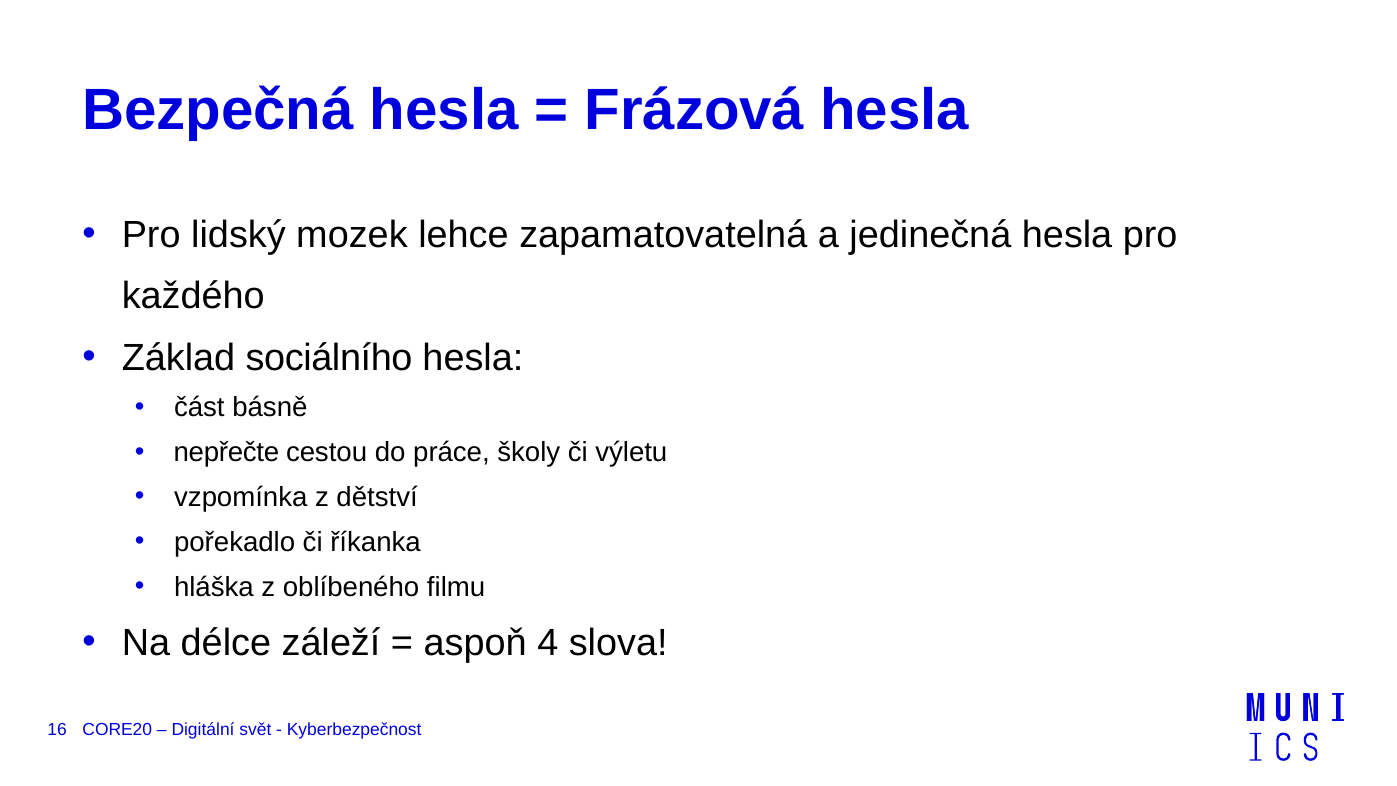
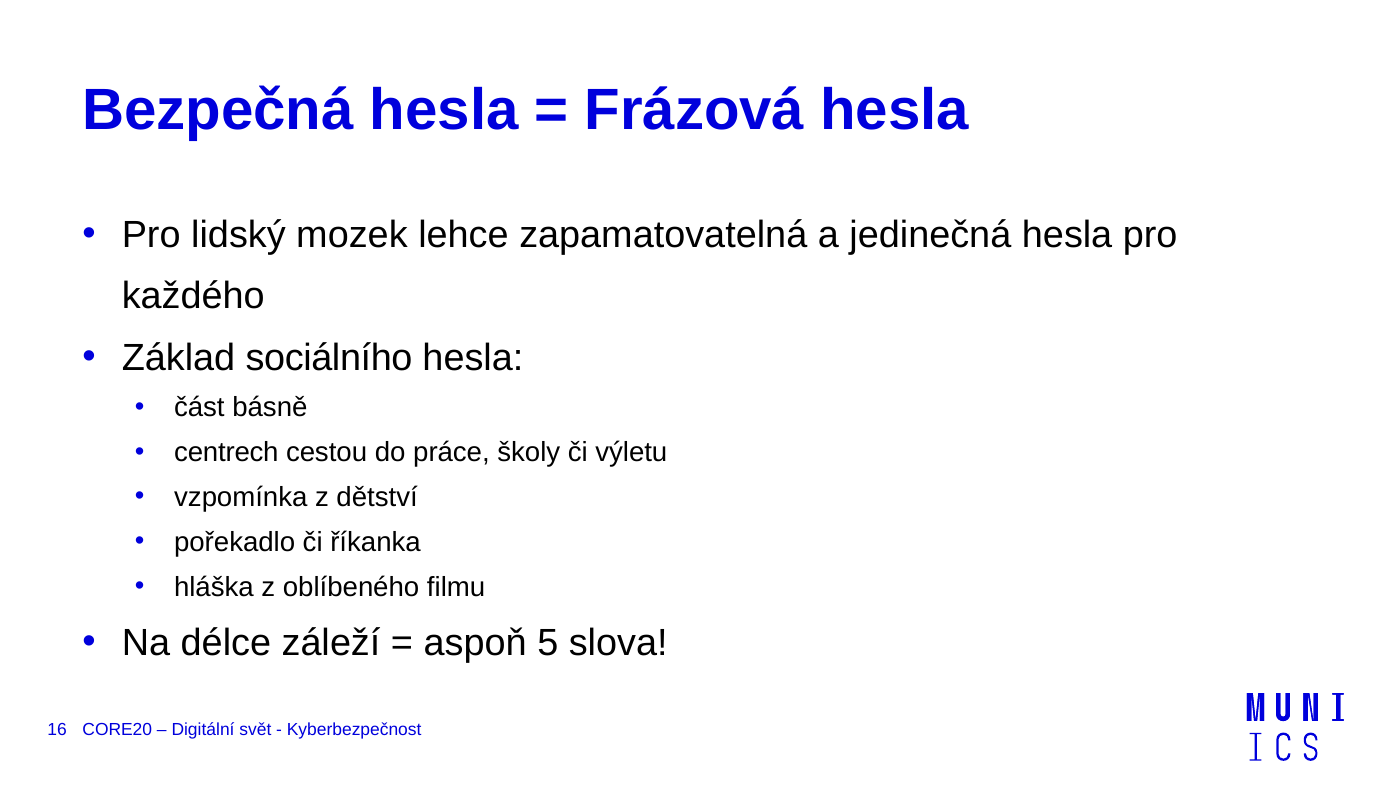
nepřečte: nepřečte -> centrech
4: 4 -> 5
